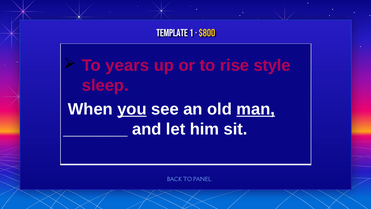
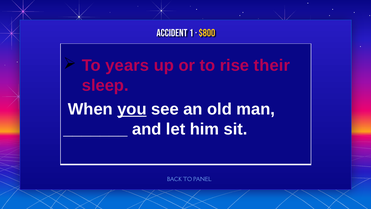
TEMPLATE: TEMPLATE -> ACCIDENT
style: style -> their
man underline: present -> none
